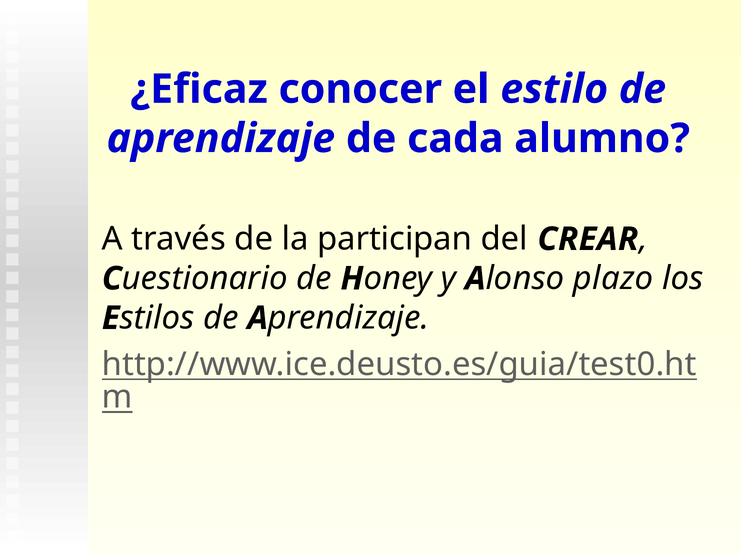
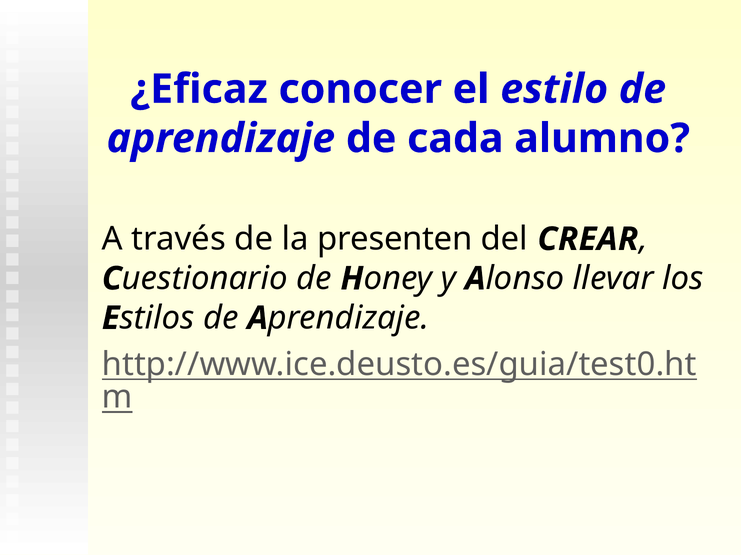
participan: participan -> presenten
plazo: plazo -> llevar
